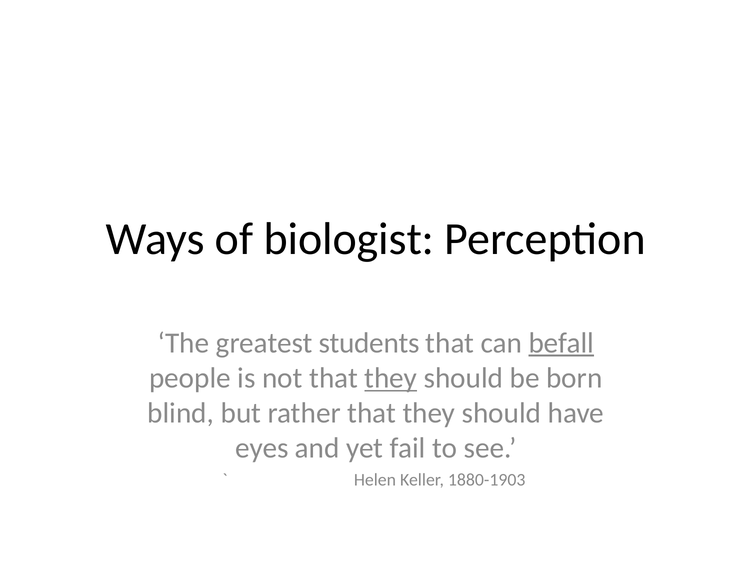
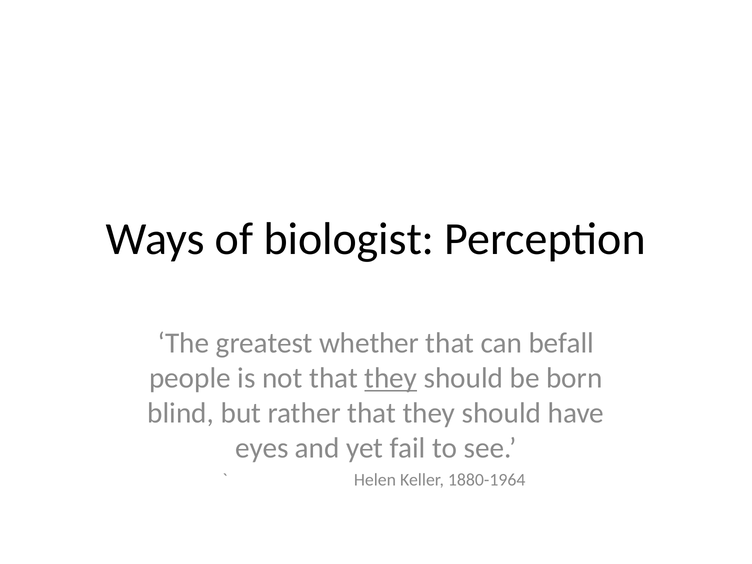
students: students -> whether
befall underline: present -> none
1880-1903: 1880-1903 -> 1880-1964
